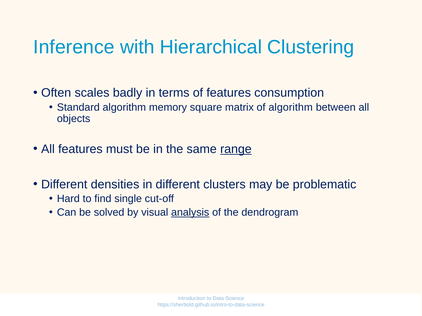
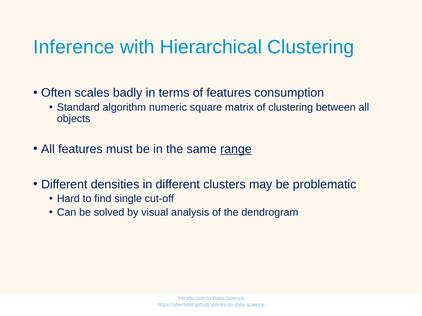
memory: memory -> numeric
of algorithm: algorithm -> clustering
analysis underline: present -> none
